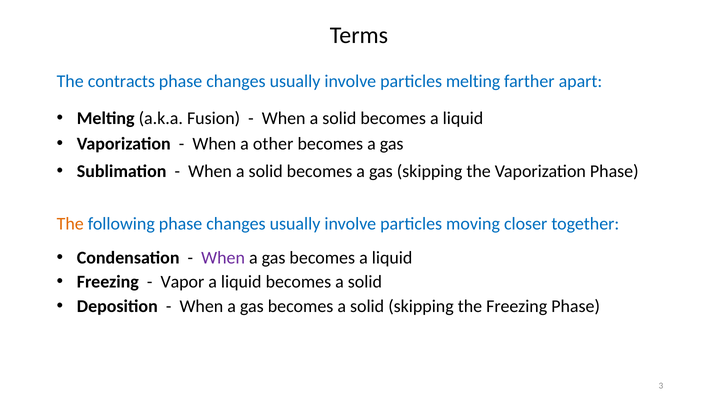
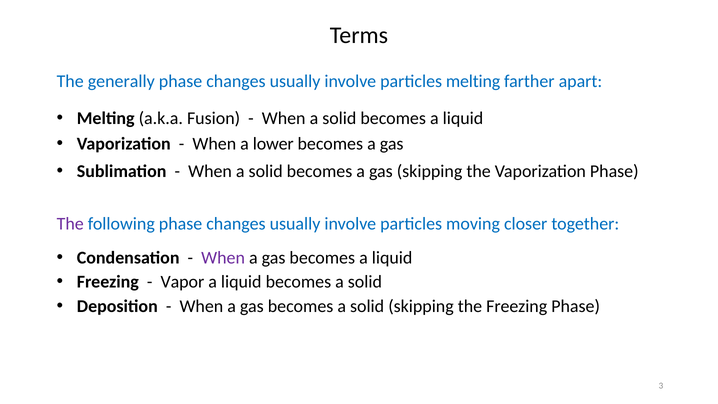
contracts: contracts -> generally
other: other -> lower
The at (70, 224) colour: orange -> purple
